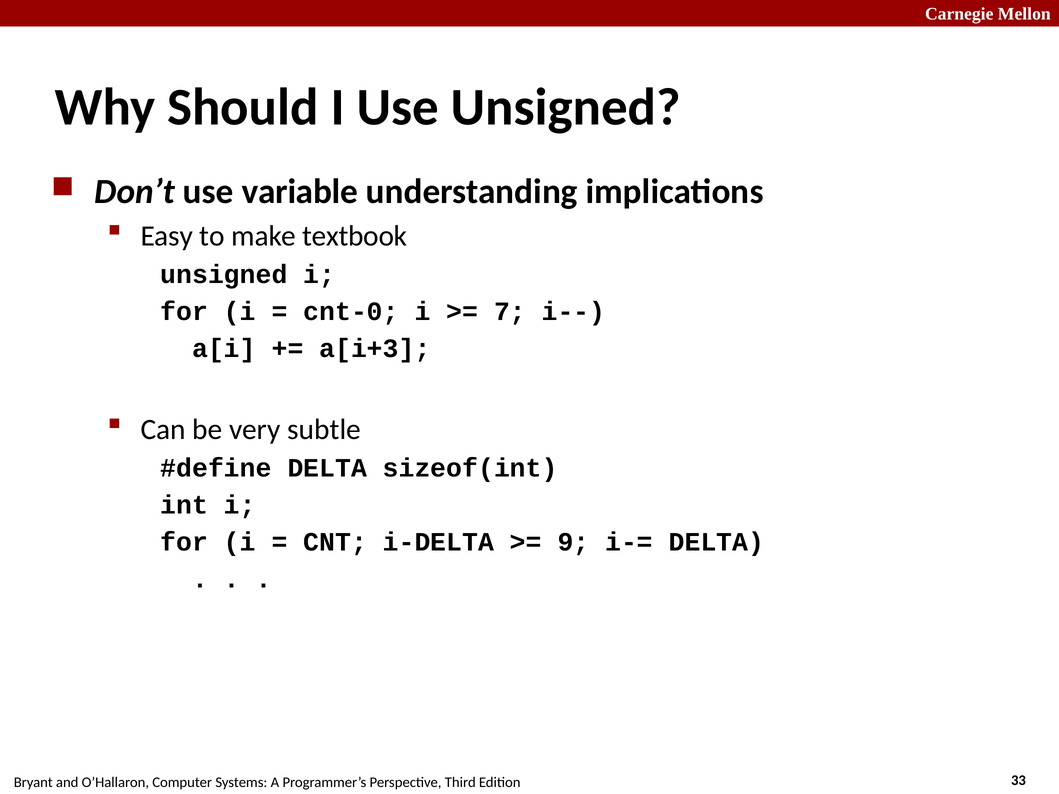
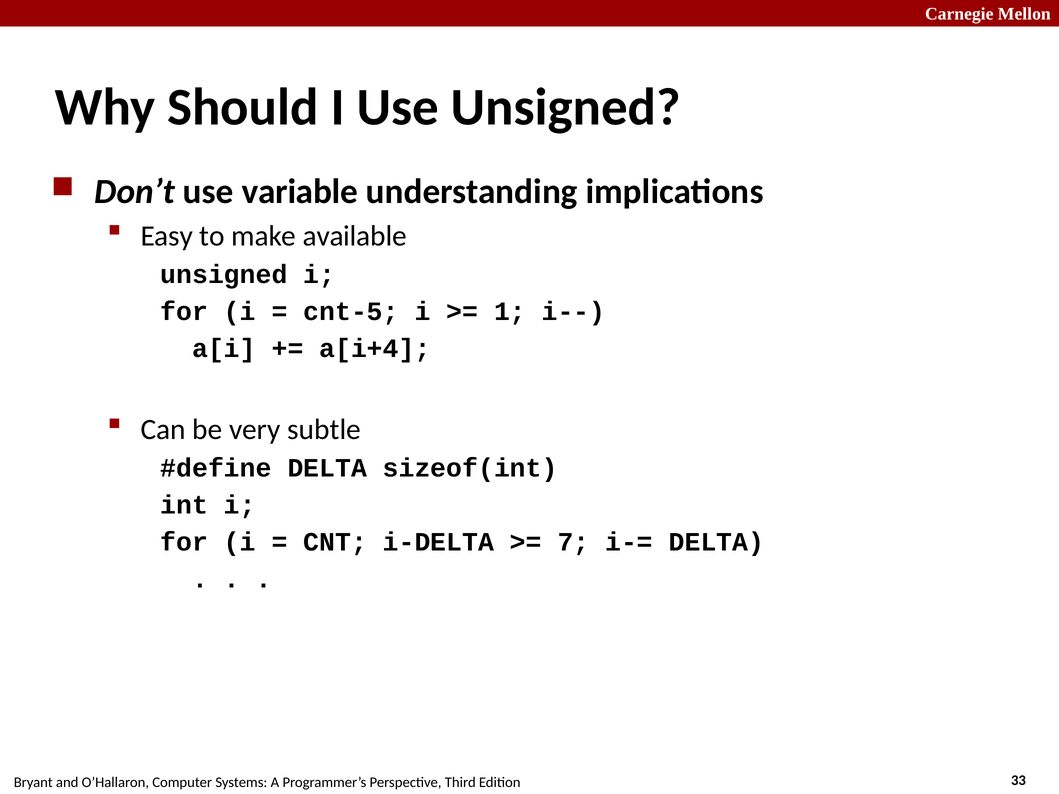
textbook: textbook -> available
cnt-0: cnt-0 -> cnt-5
7: 7 -> 1
a[i+3: a[i+3 -> a[i+4
9: 9 -> 7
